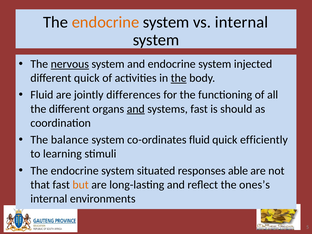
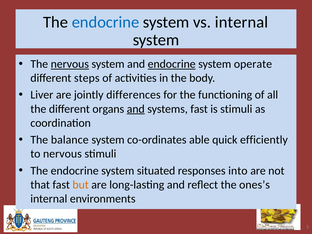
endocrine at (106, 22) colour: orange -> blue
endocrine at (172, 64) underline: none -> present
injected: injected -> operate
different quick: quick -> steps
the at (179, 78) underline: present -> none
Fluid at (42, 95): Fluid -> Liver
is should: should -> stimuli
co-ordinates fluid: fluid -> able
to learning: learning -> nervous
able: able -> into
